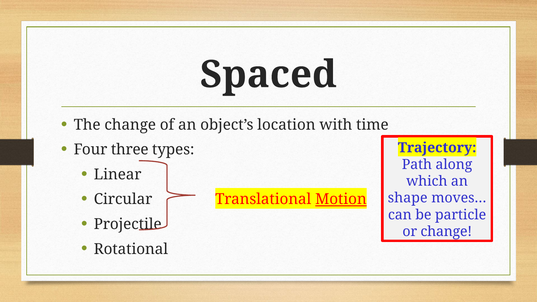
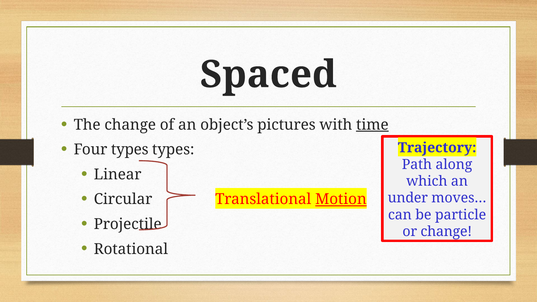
location: location -> pictures
time underline: none -> present
Four three: three -> types
shape: shape -> under
